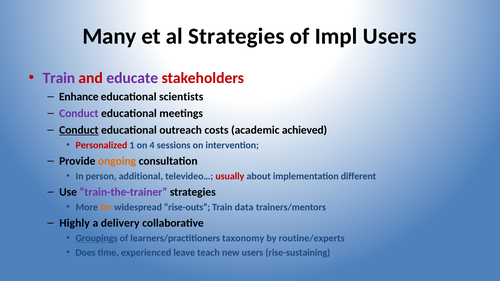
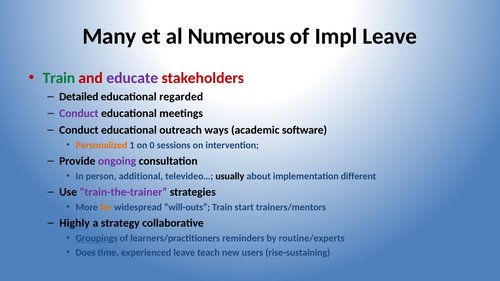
al Strategies: Strategies -> Numerous
Impl Users: Users -> Leave
Train at (59, 78) colour: purple -> green
Enhance: Enhance -> Detailed
scientists: scientists -> regarded
Conduct at (79, 130) underline: present -> none
costs: costs -> ways
achieved: achieved -> software
Personalized colour: red -> orange
4: 4 -> 0
ongoing colour: orange -> purple
usually colour: red -> black
rise-outs: rise-outs -> will-outs
data: data -> start
delivery: delivery -> strategy
taxonomy: taxonomy -> reminders
